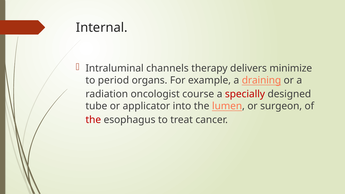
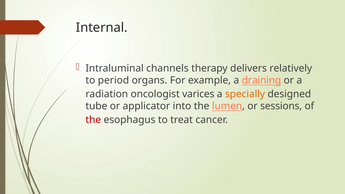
minimize: minimize -> relatively
course: course -> varices
specially colour: red -> orange
surgeon: surgeon -> sessions
